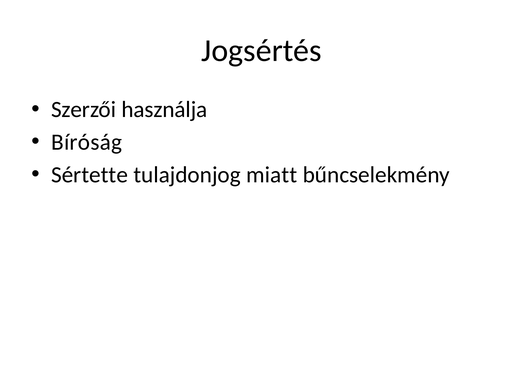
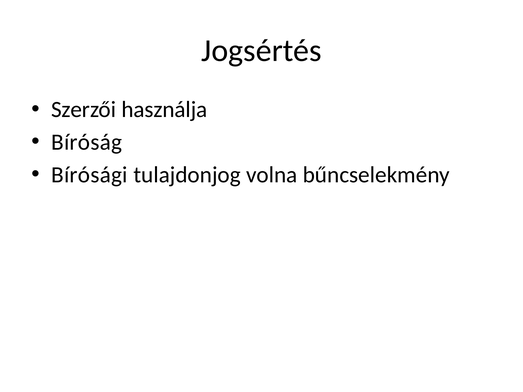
Sértette: Sértette -> Bírósági
miatt: miatt -> volna
